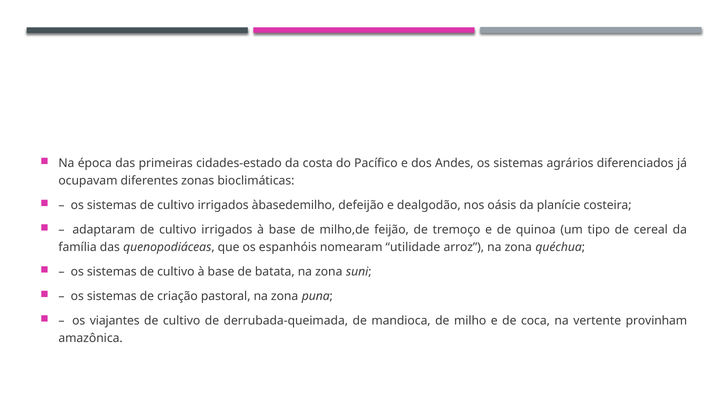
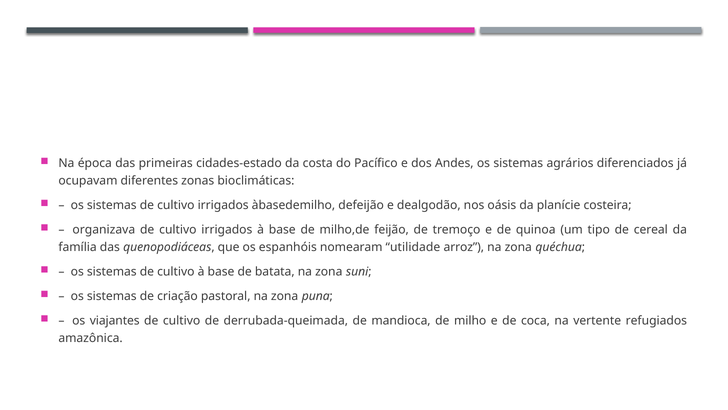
adaptaram: adaptaram -> organizava
provinham: provinham -> refugiados
